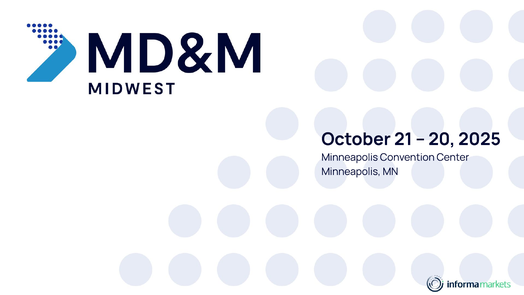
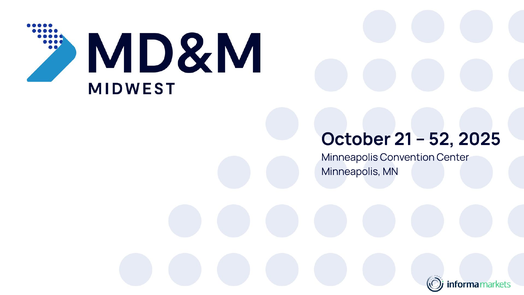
20: 20 -> 52
